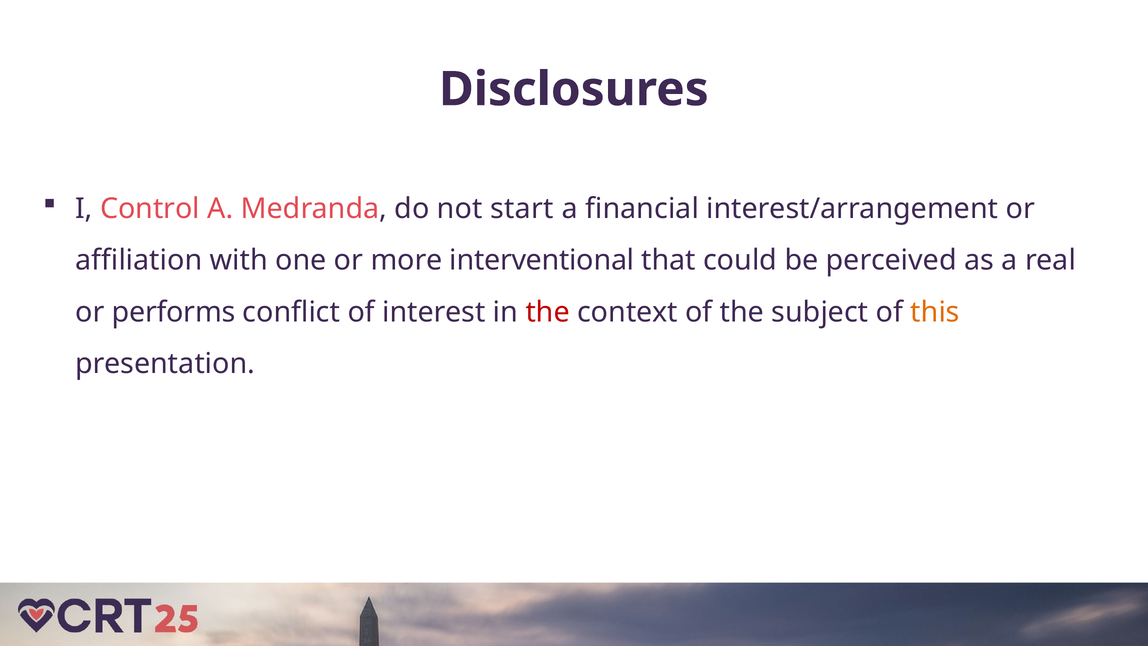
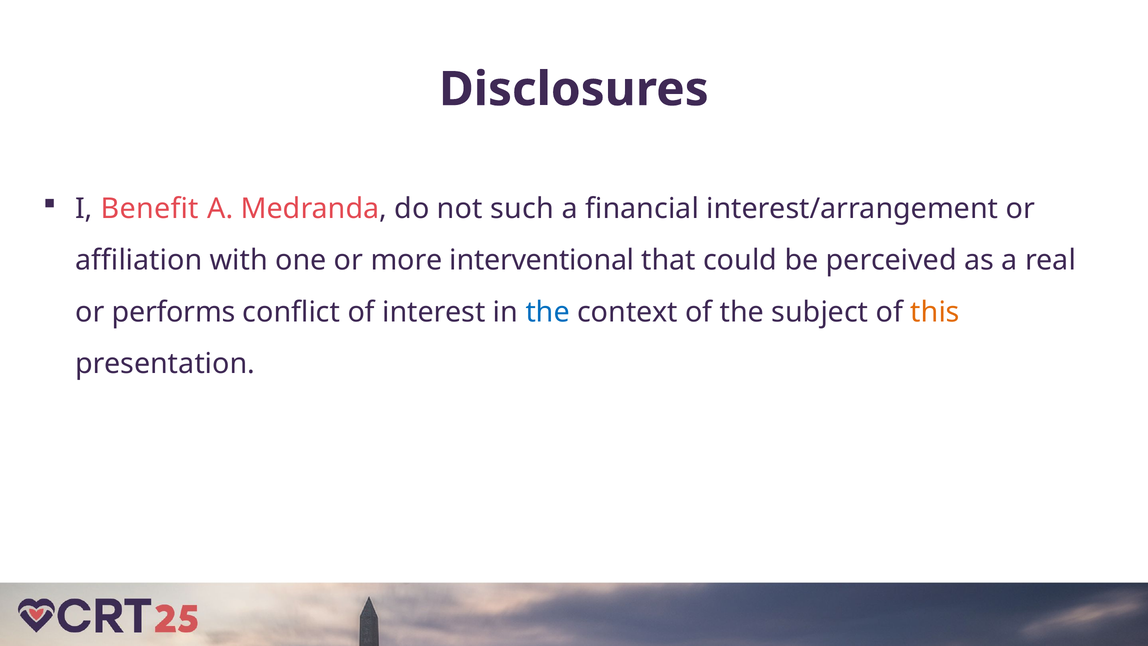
Control: Control -> Benefit
start: start -> such
the at (548, 312) colour: red -> blue
